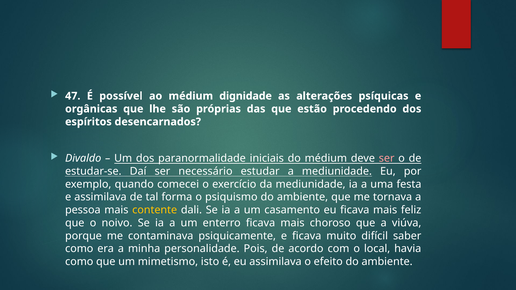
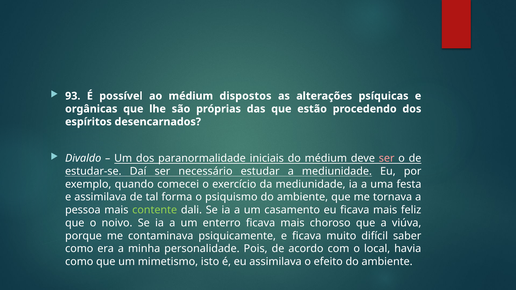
47: 47 -> 93
dignidade: dignidade -> dispostos
contente colour: yellow -> light green
